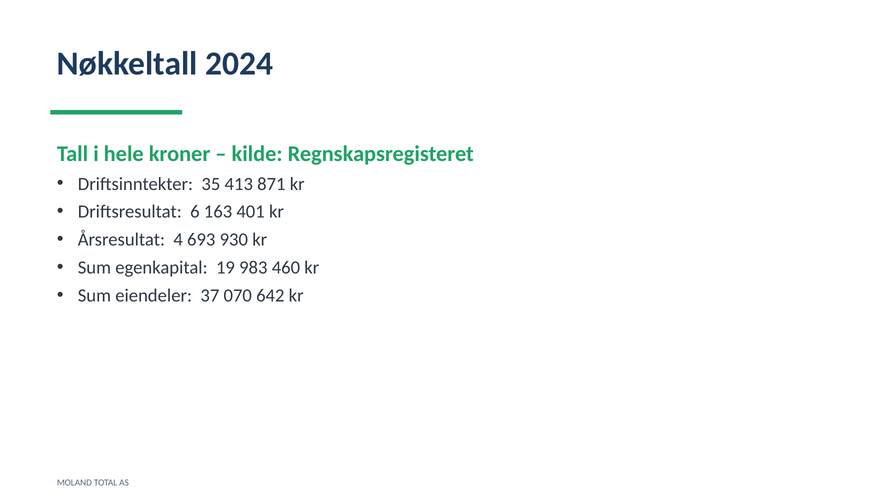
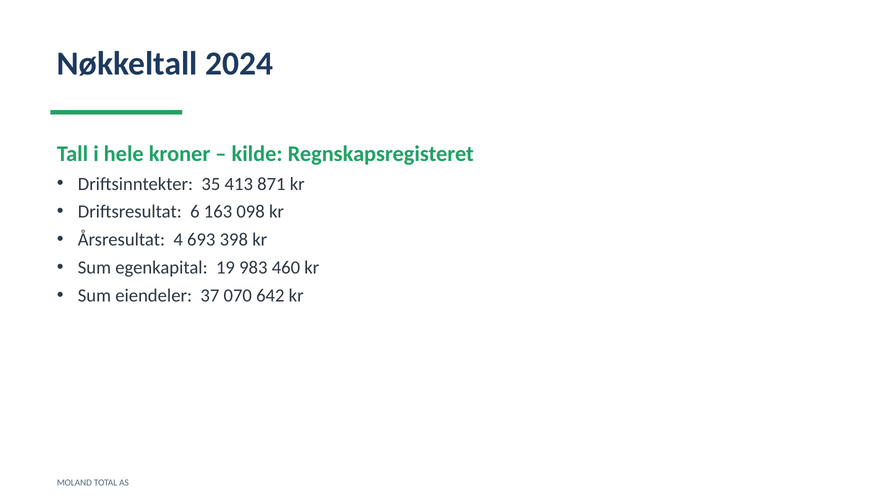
401: 401 -> 098
930: 930 -> 398
